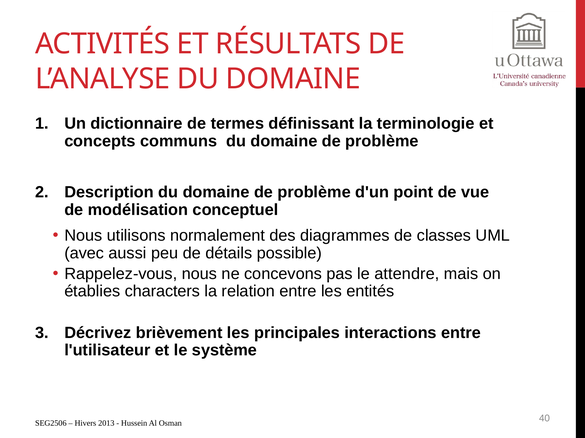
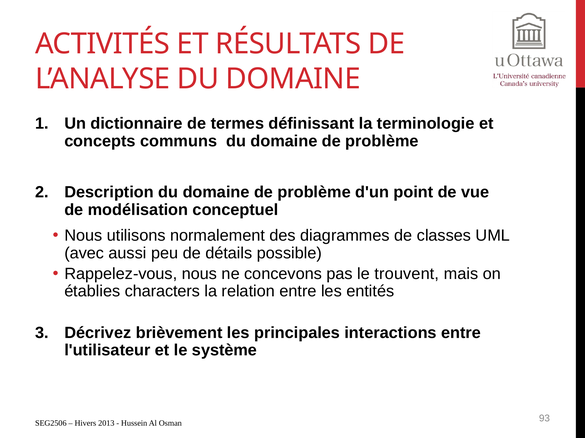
attendre: attendre -> trouvent
40: 40 -> 93
